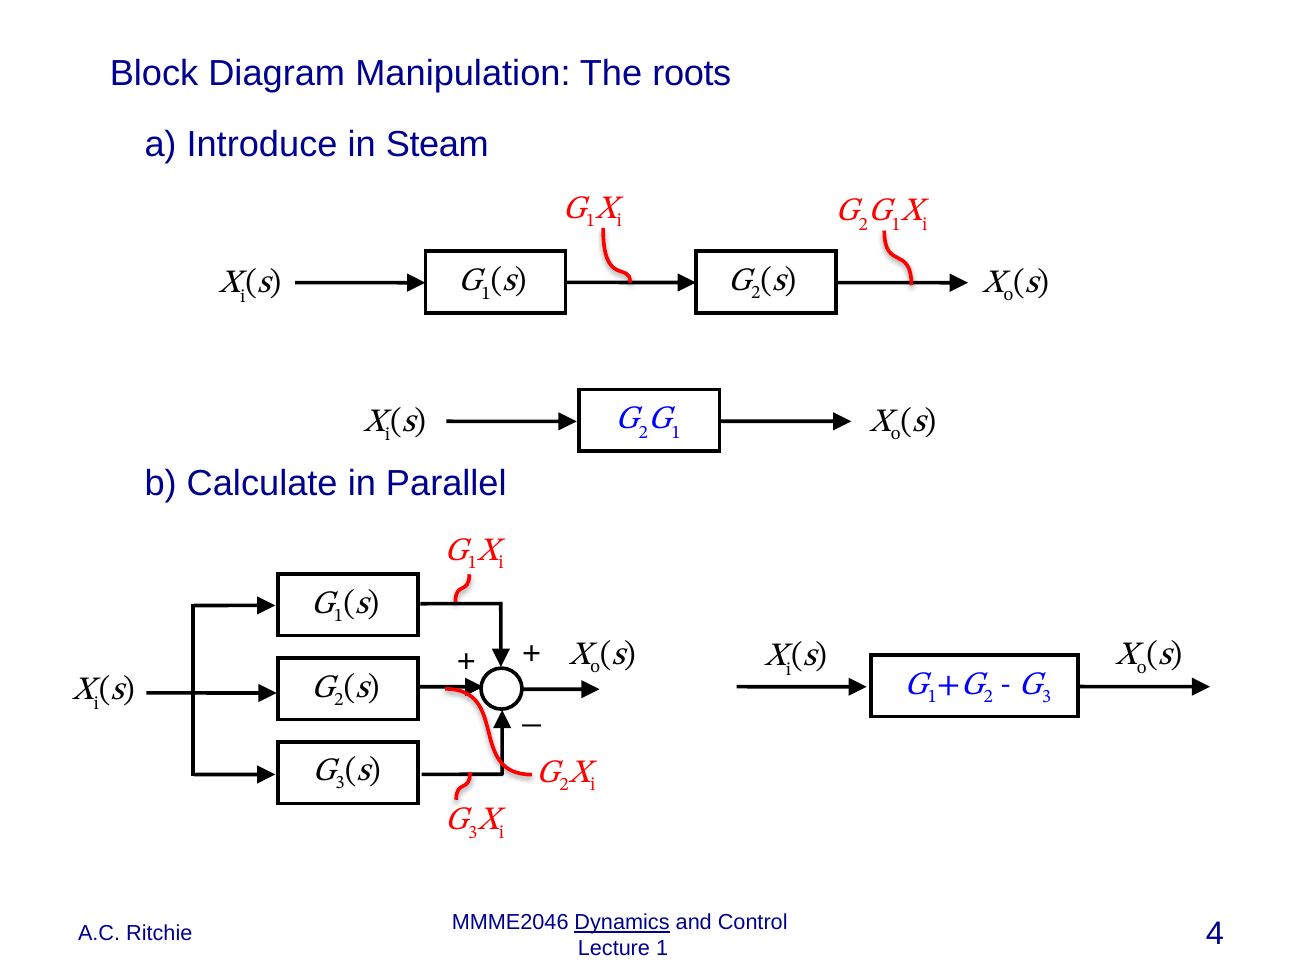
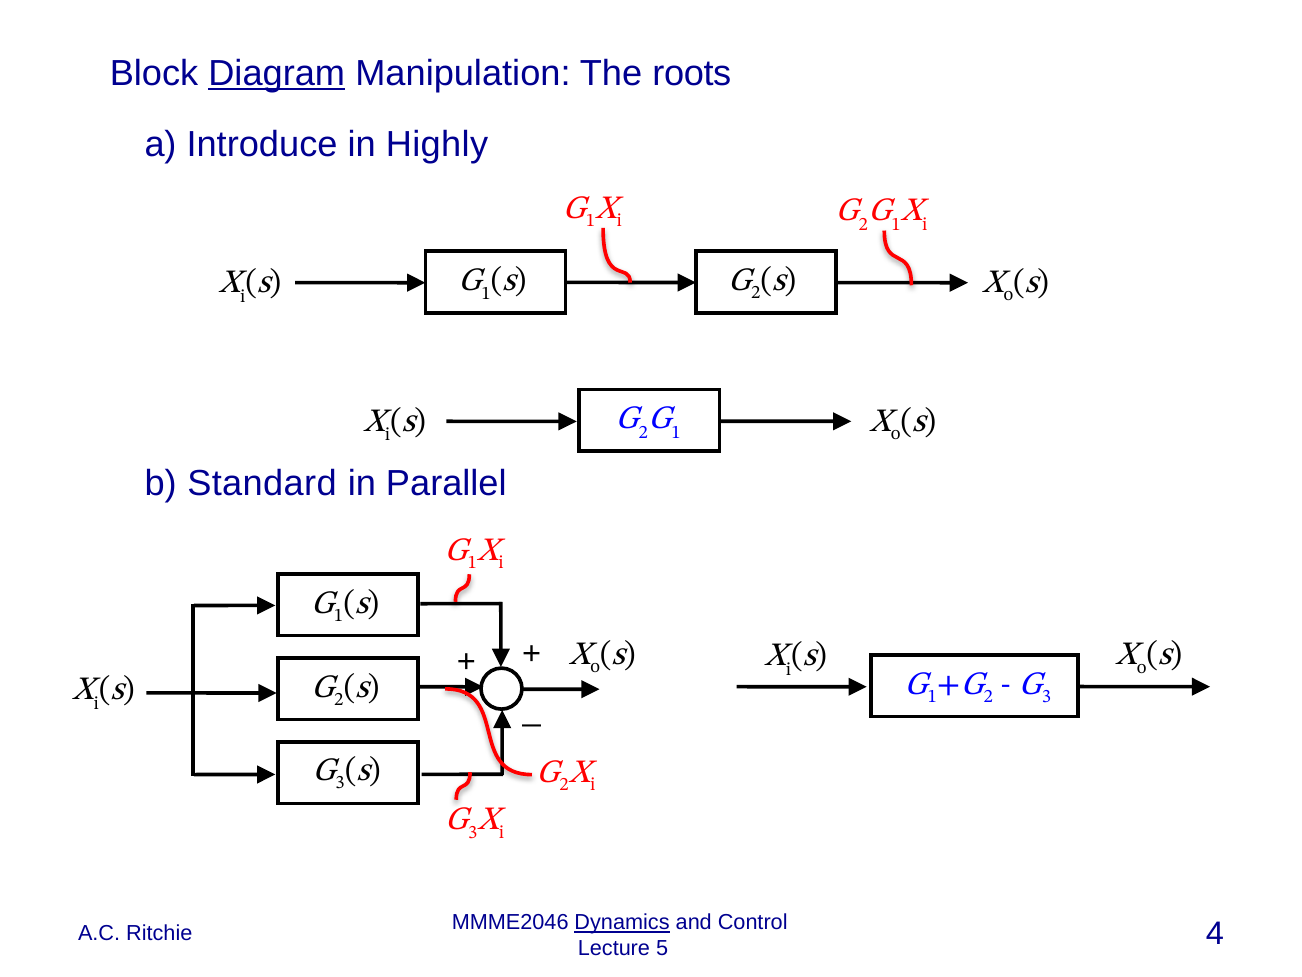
Diagram underline: none -> present
Steam: Steam -> Highly
Calculate: Calculate -> Standard
1: 1 -> 5
